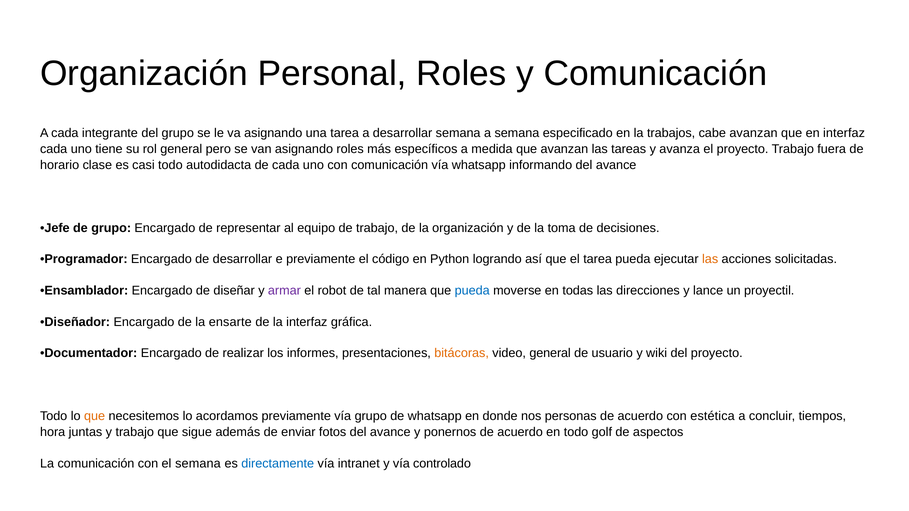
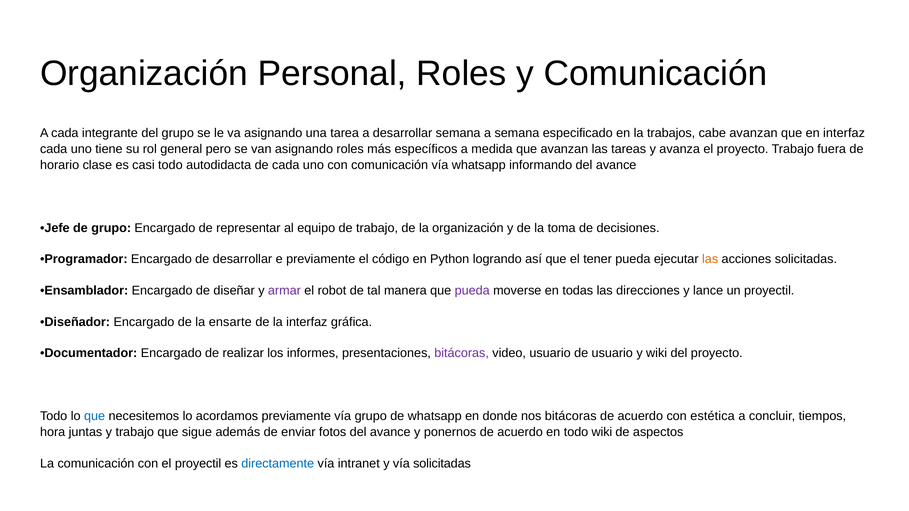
el tarea: tarea -> tener
pueda at (472, 291) colour: blue -> purple
bitácoras at (462, 353) colour: orange -> purple
video general: general -> usuario
que at (95, 416) colour: orange -> blue
nos personas: personas -> bitácoras
todo golf: golf -> wiki
el semana: semana -> proyectil
vía controlado: controlado -> solicitadas
